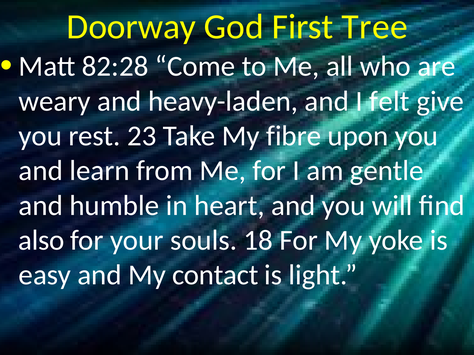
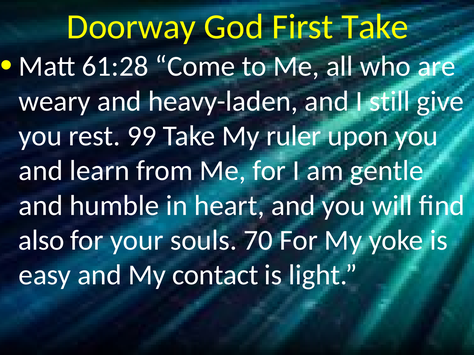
First Tree: Tree -> Take
82:28: 82:28 -> 61:28
felt: felt -> still
23: 23 -> 99
fibre: fibre -> ruler
18: 18 -> 70
